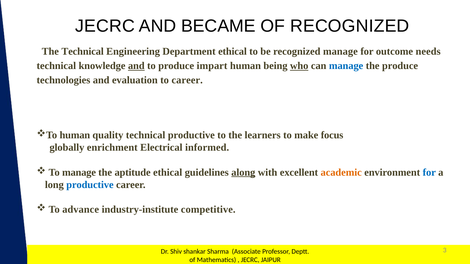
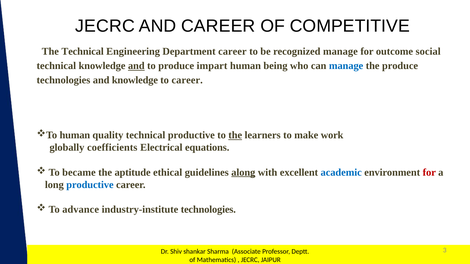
AND BECAME: BECAME -> CAREER
OF RECOGNIZED: RECOGNIZED -> COMPETITIVE
Department ethical: ethical -> career
needs: needs -> social
who underline: present -> none
and evaluation: evaluation -> knowledge
the at (235, 135) underline: none -> present
focus: focus -> work
enrichment: enrichment -> coefficients
informed: informed -> equations
To manage: manage -> became
academic colour: orange -> blue
for at (429, 172) colour: blue -> red
industry-institute competitive: competitive -> technologies
